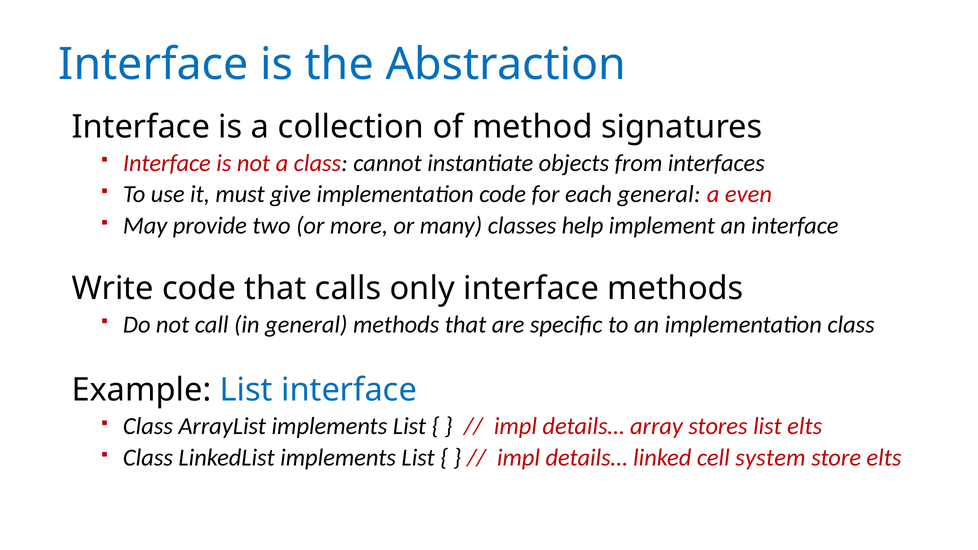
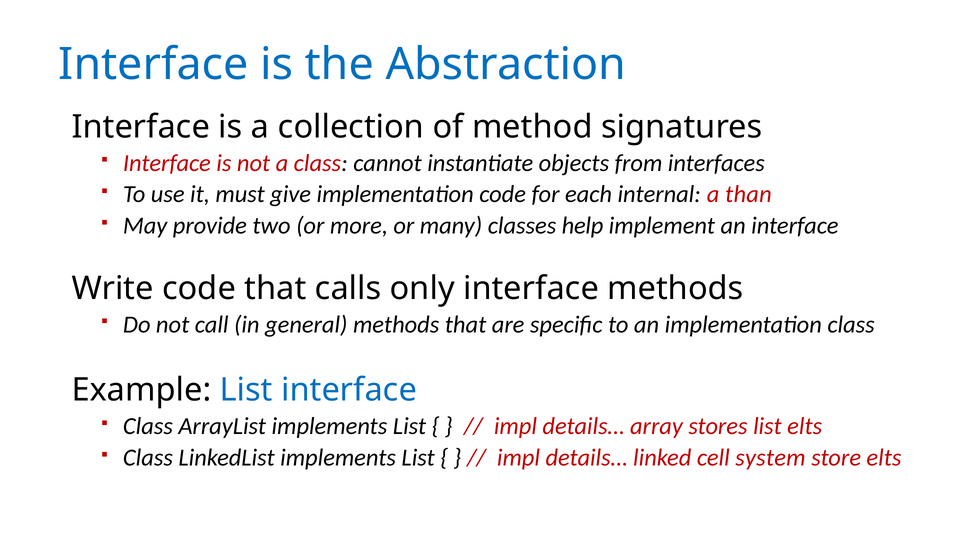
each general: general -> internal
even: even -> than
